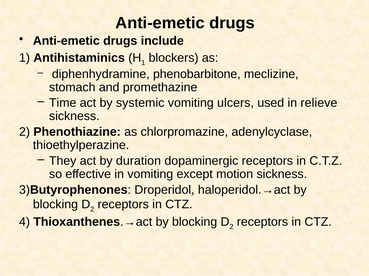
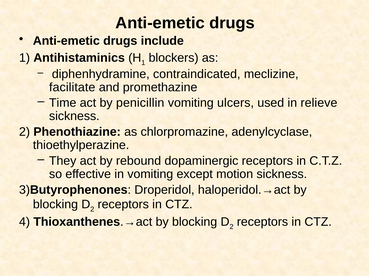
phenobarbitone: phenobarbitone -> contraindicated
stomach: stomach -> facilitate
systemic: systemic -> penicillin
duration: duration -> rebound
